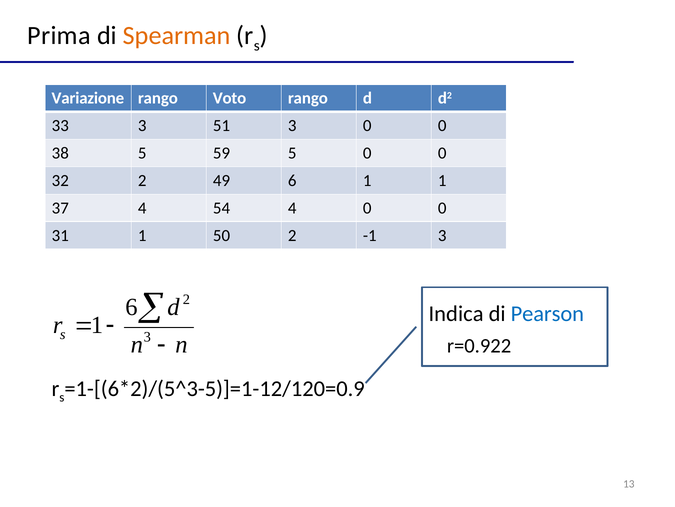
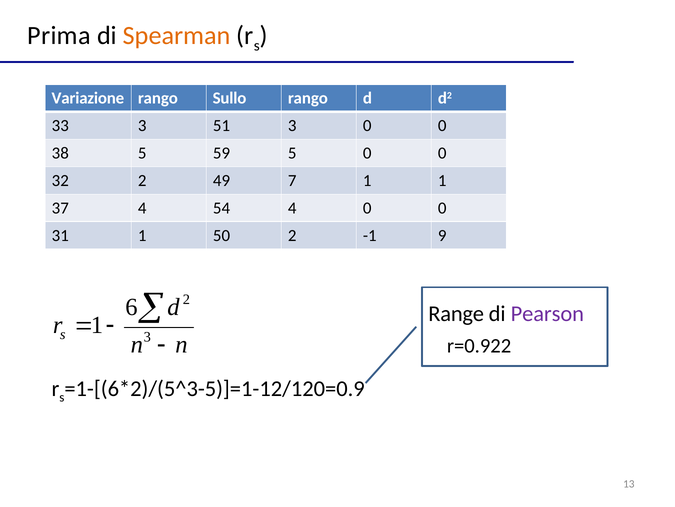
Voto: Voto -> Sullo
49 6: 6 -> 7
-1 3: 3 -> 9
Indica: Indica -> Range
Pearson colour: blue -> purple
